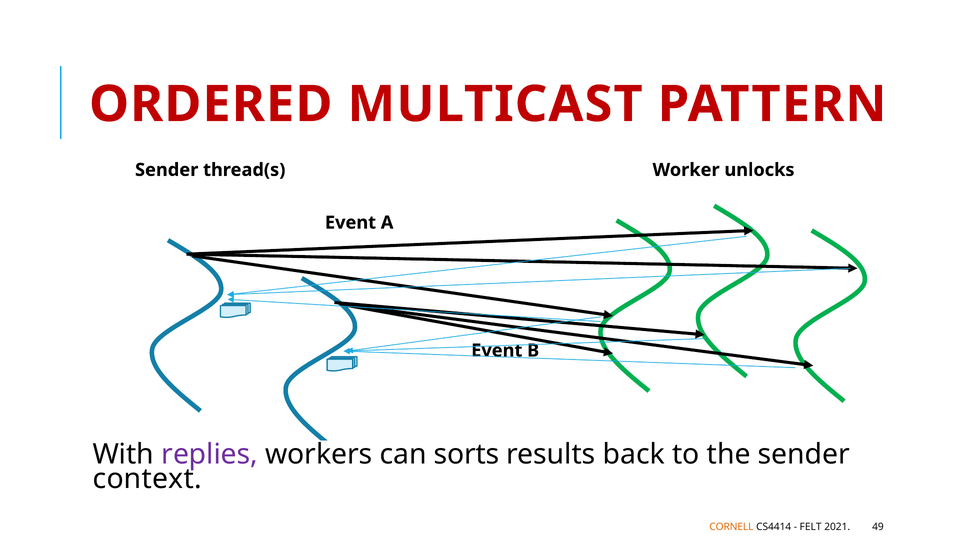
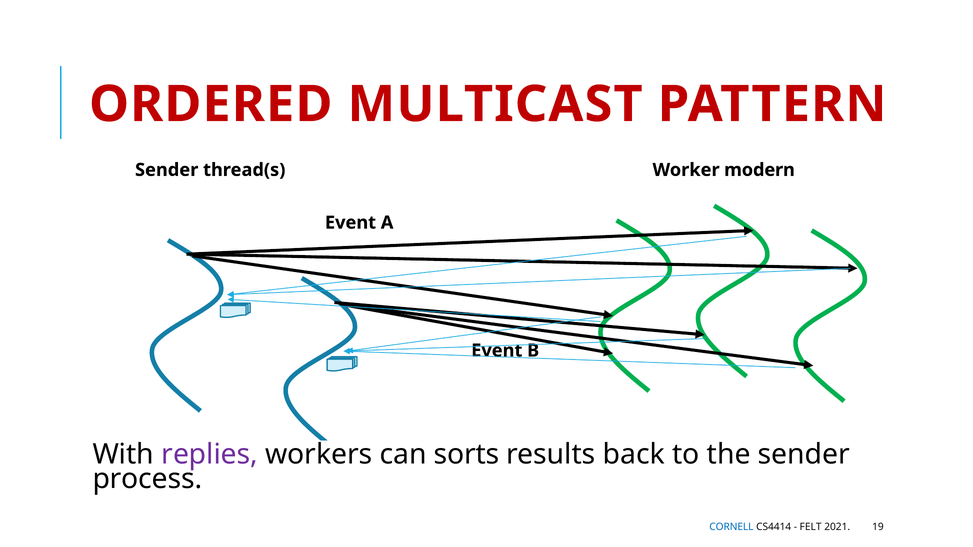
unlocks: unlocks -> modern
context: context -> process
CORNELL colour: orange -> blue
49: 49 -> 19
